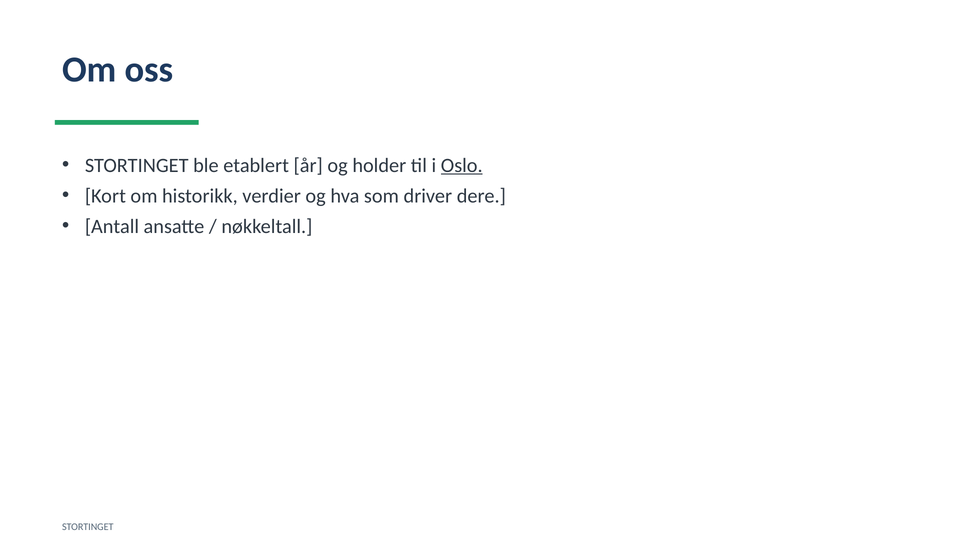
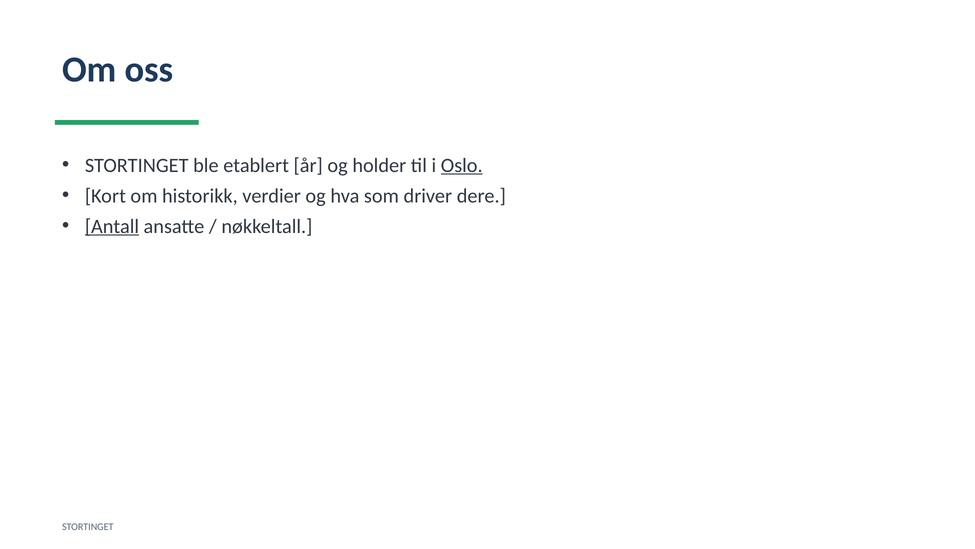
Antall underline: none -> present
